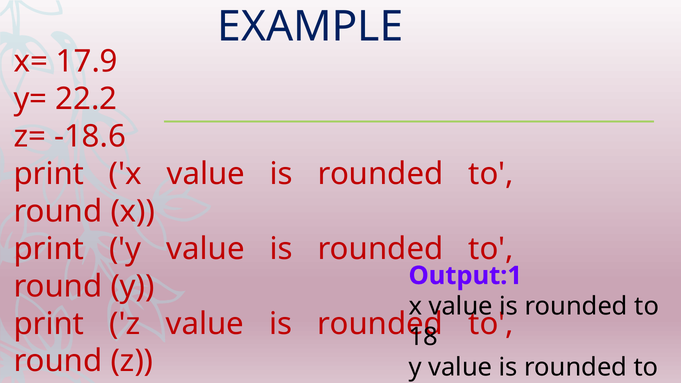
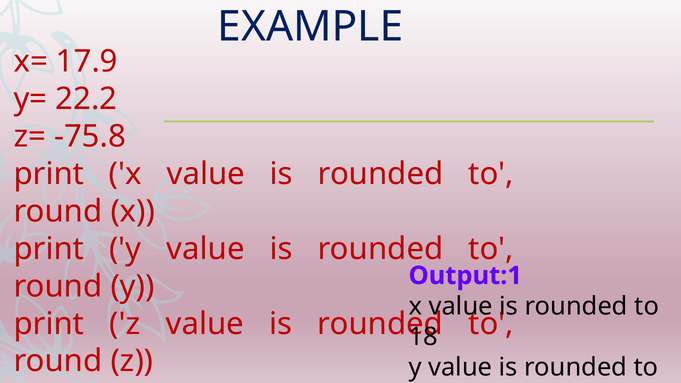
-18.6: -18.6 -> -75.8
